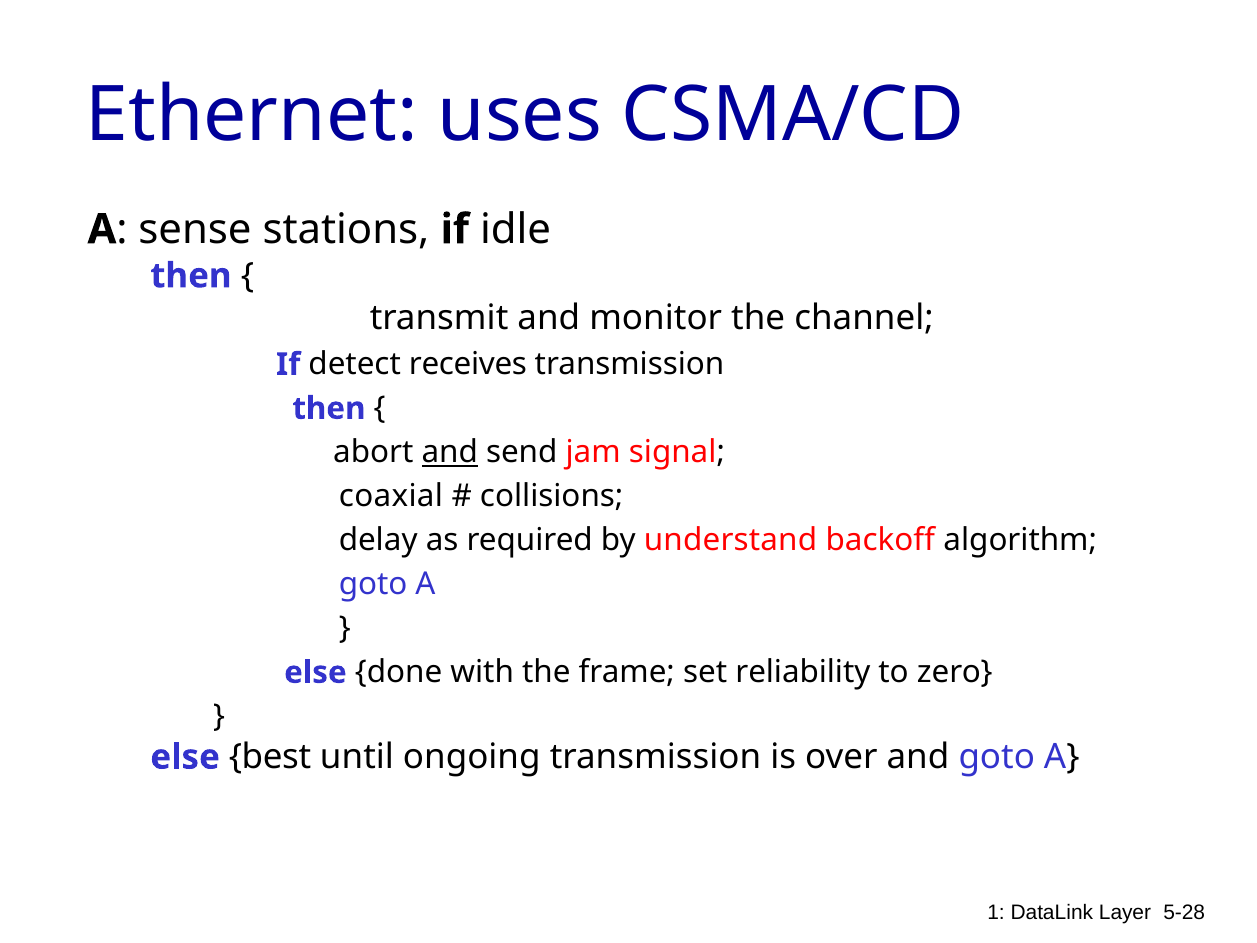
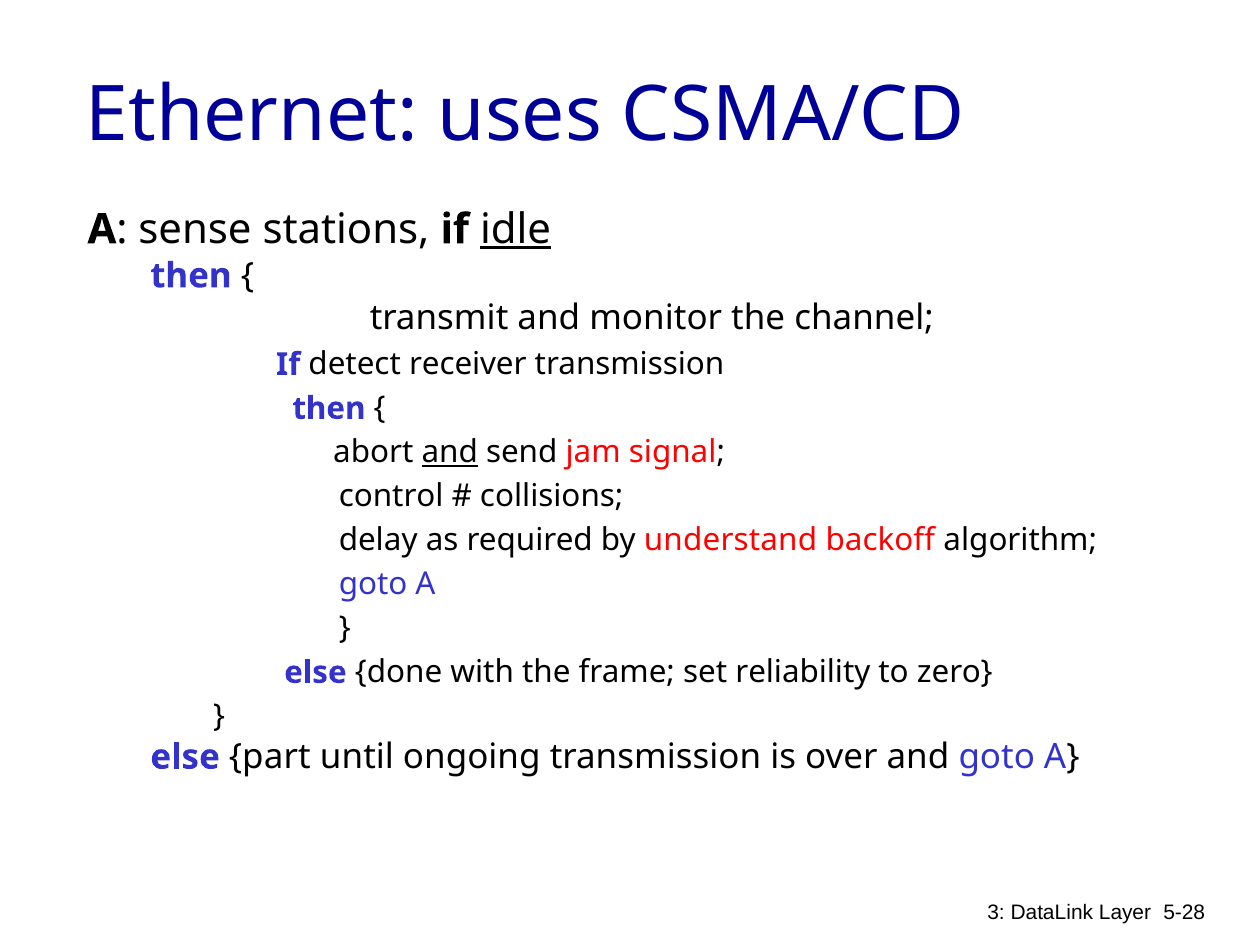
idle underline: none -> present
receives: receives -> receiver
coaxial: coaxial -> control
best: best -> part
1: 1 -> 3
